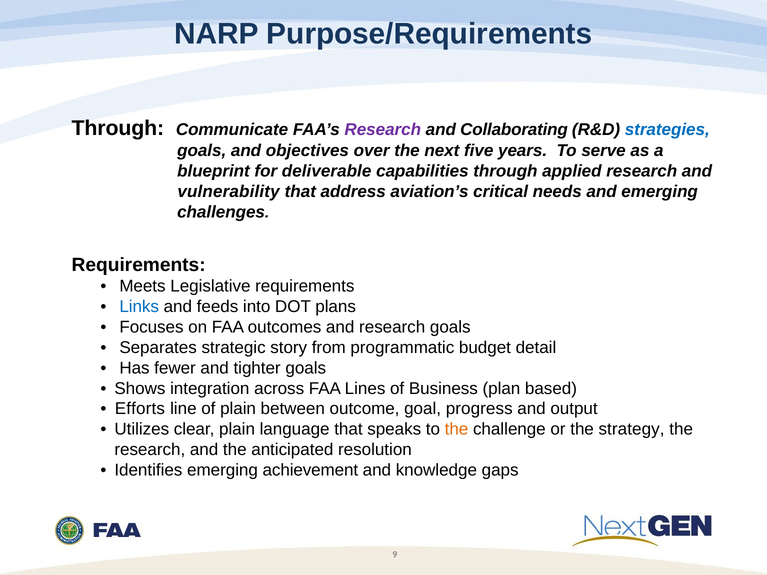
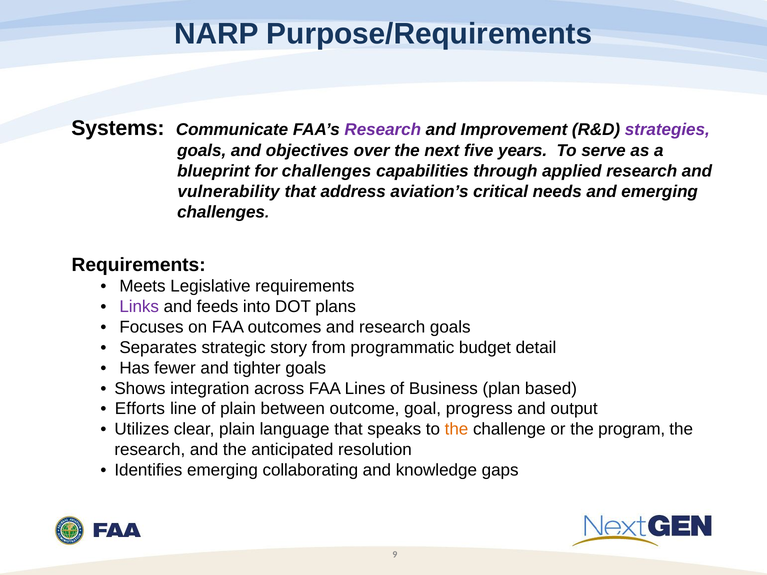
Through at (118, 128): Through -> Systems
Collaborating: Collaborating -> Improvement
strategies colour: blue -> purple
for deliverable: deliverable -> challenges
Links colour: blue -> purple
strategy: strategy -> program
achievement: achievement -> collaborating
